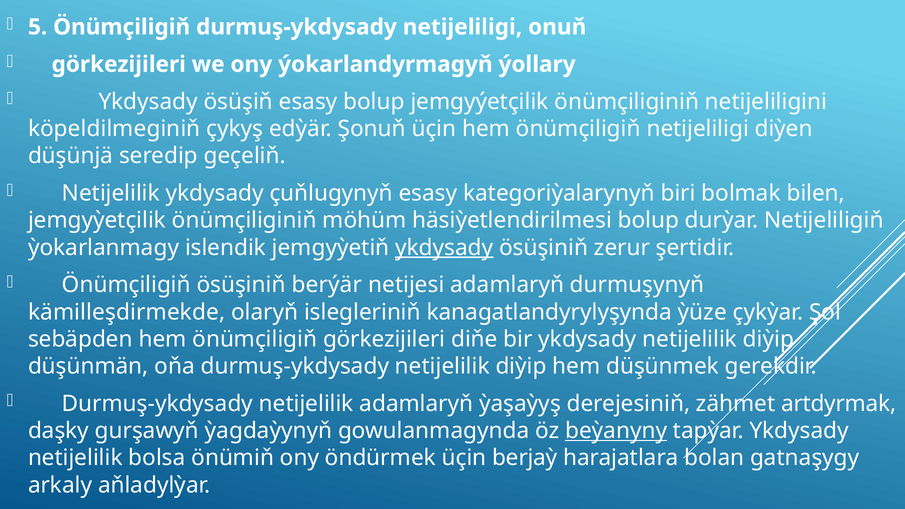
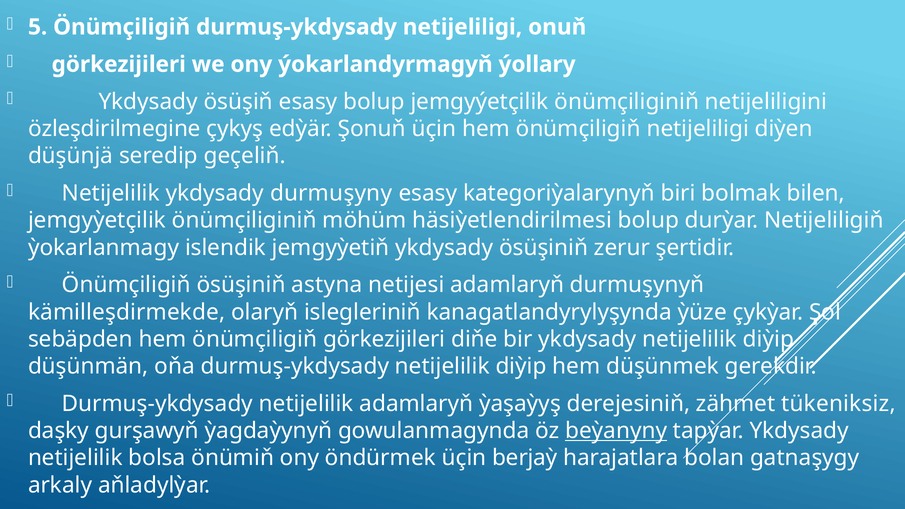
köpeldilmeginiň: köpeldilmeginiň -> özleşdirilmegine
çuňlugynyň: çuňlugynyň -> durmuşyny
ykdysady at (444, 248) underline: present -> none
berýär: berýär -> astyna
artdyrmak: artdyrmak -> tükeniksiz
